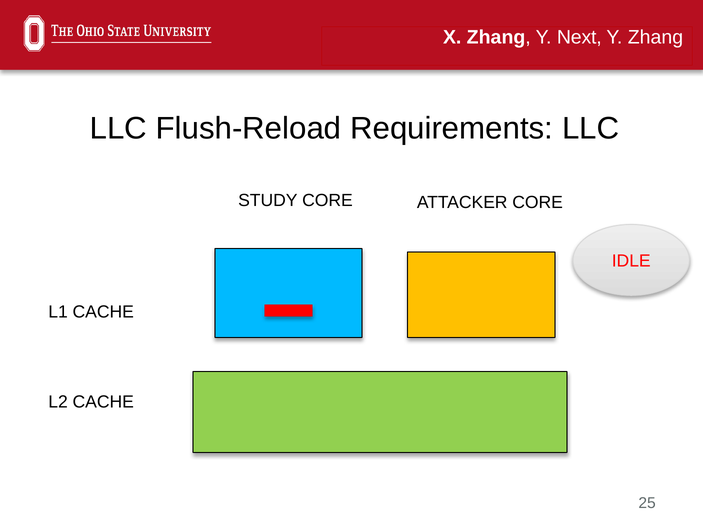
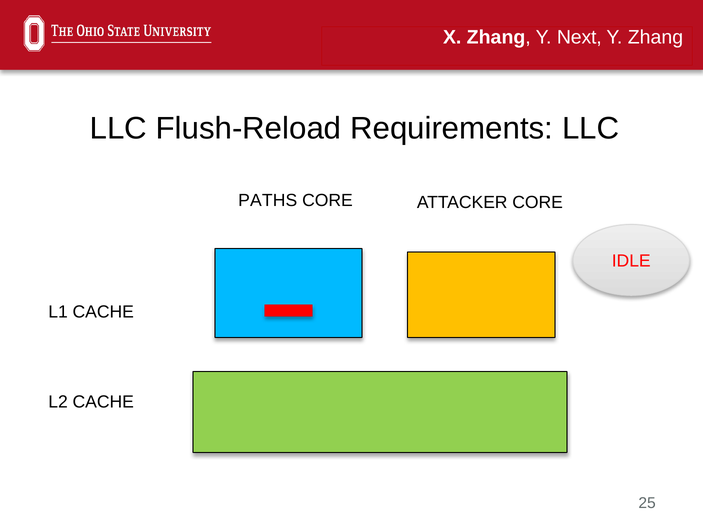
STUDY: STUDY -> PATHS
